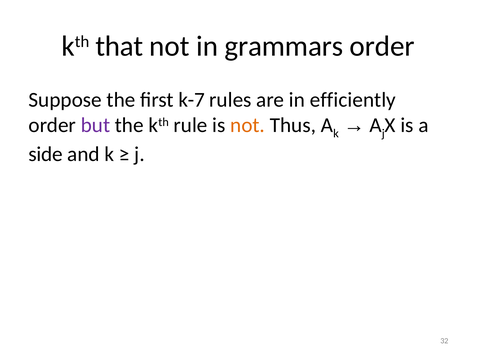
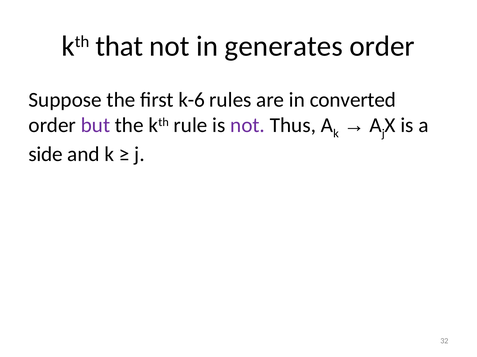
grammars: grammars -> generates
k-7: k-7 -> k-6
efficiently: efficiently -> converted
not at (248, 126) colour: orange -> purple
